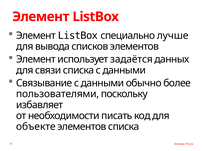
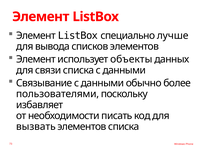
задаётся: задаётся -> объекты
объекте: объекте -> вызвать
